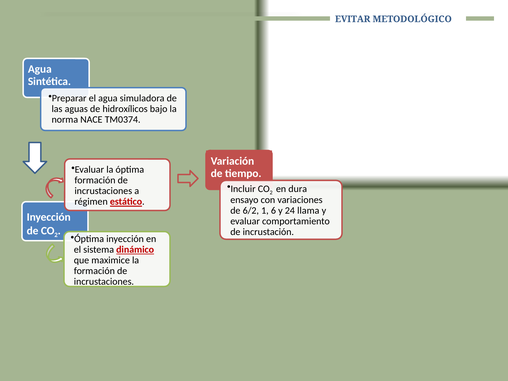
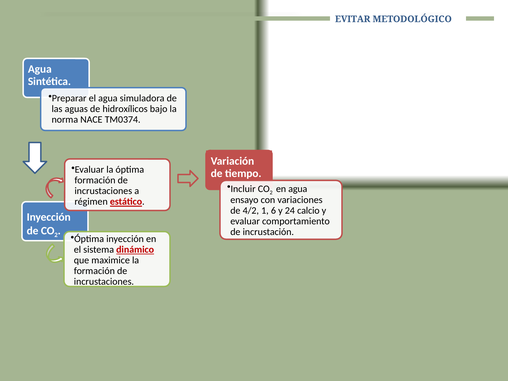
en dura: dura -> agua
6/2: 6/2 -> 4/2
llama: llama -> calcio
